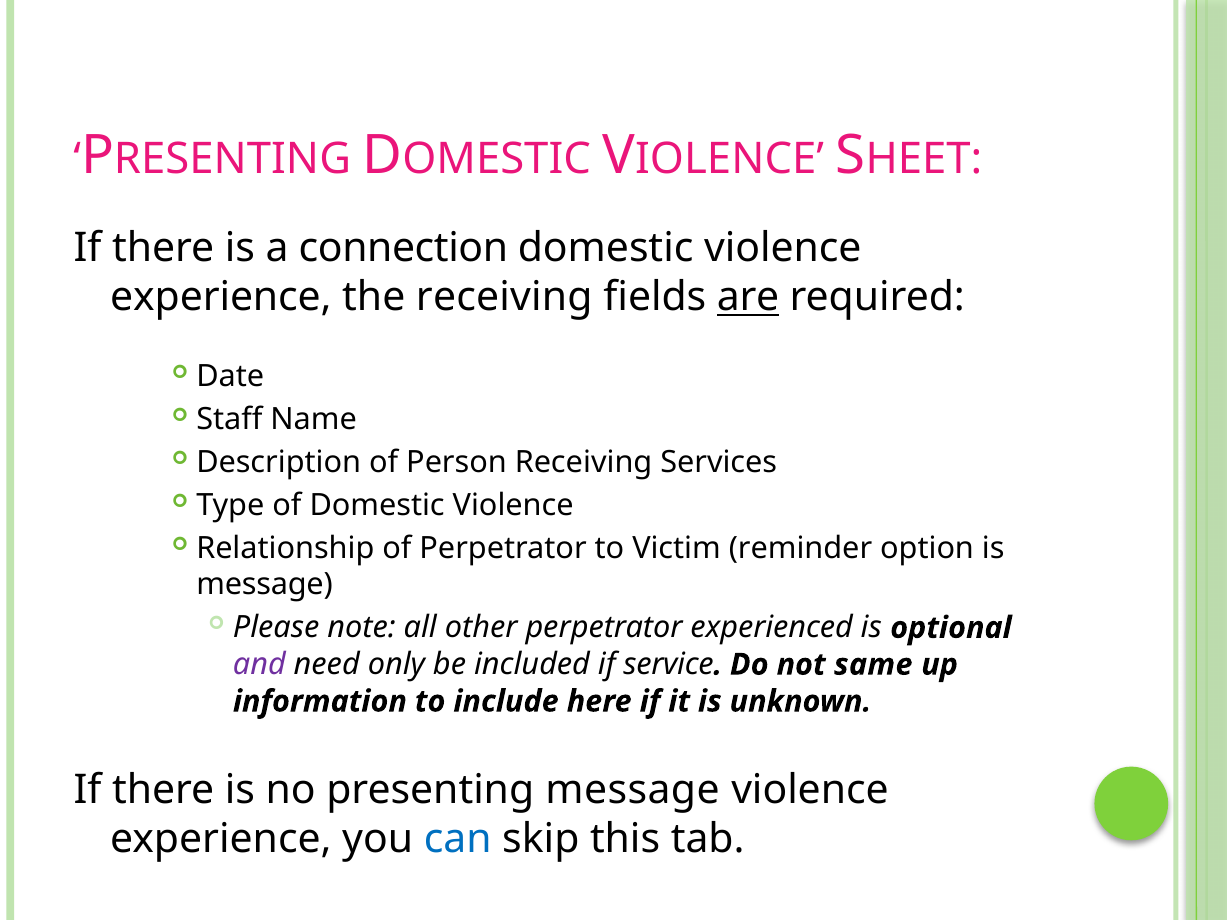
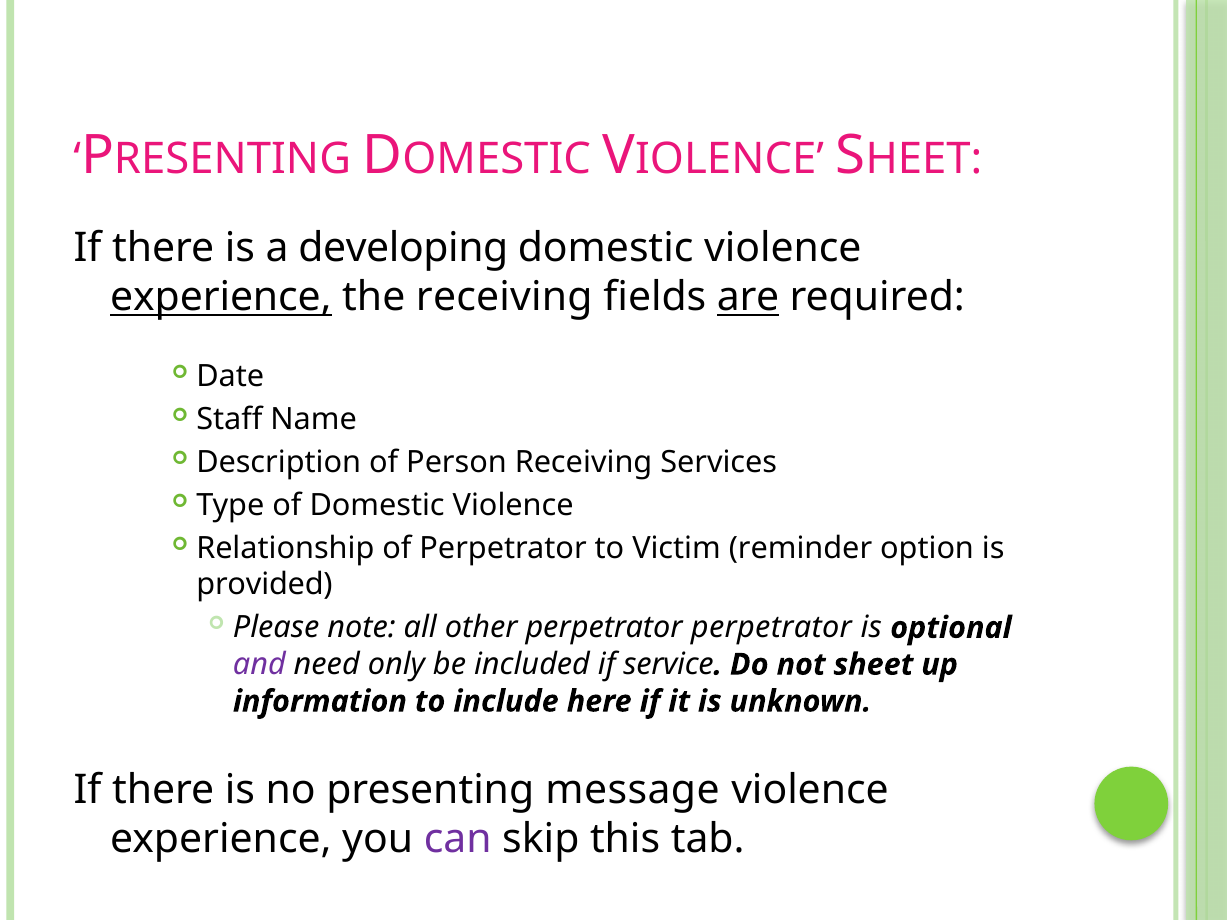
connection: connection -> developing
experience at (221, 297) underline: none -> present
message at (265, 585): message -> provided
perpetrator experienced: experienced -> perpetrator
same: same -> sheet
can colour: blue -> purple
